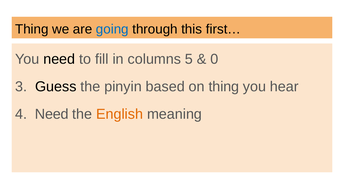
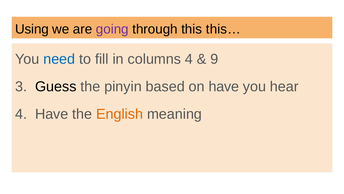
Thing at (32, 29): Thing -> Using
going colour: blue -> purple
first…: first… -> this…
need at (59, 59) colour: black -> blue
columns 5: 5 -> 4
0: 0 -> 9
on thing: thing -> have
4 Need: Need -> Have
